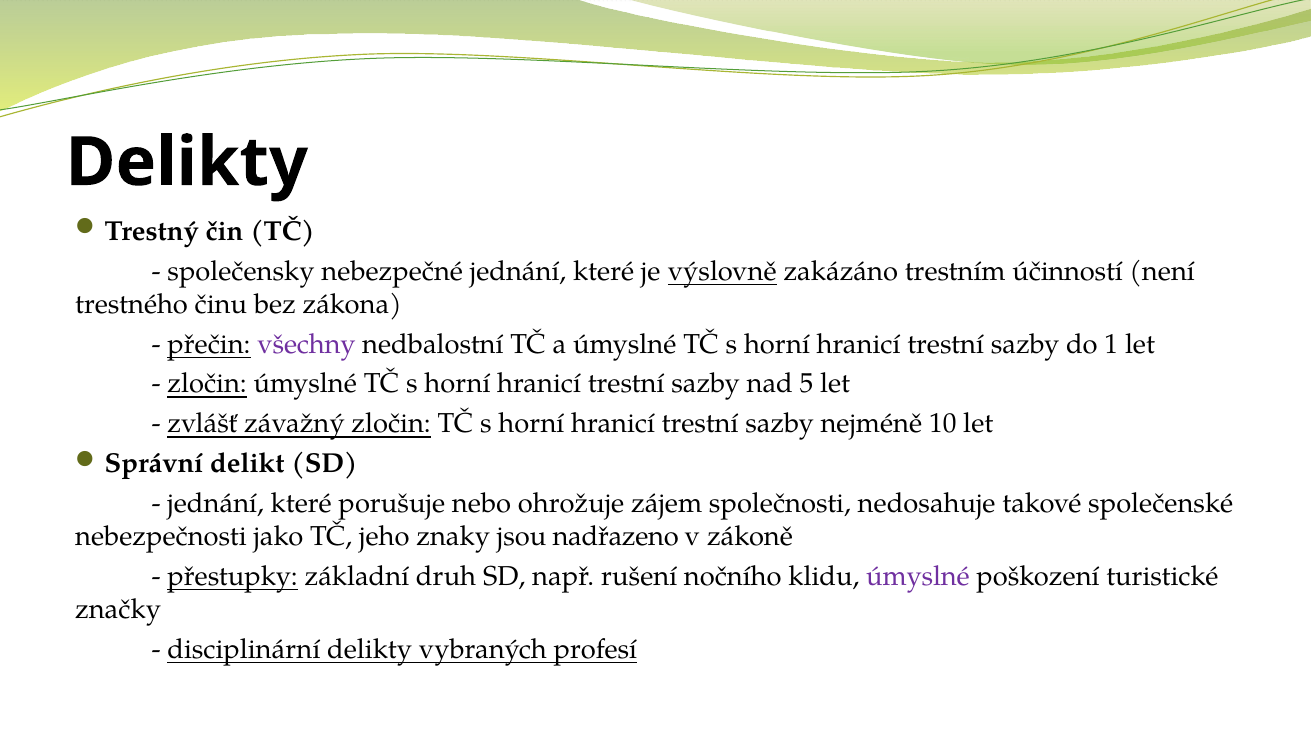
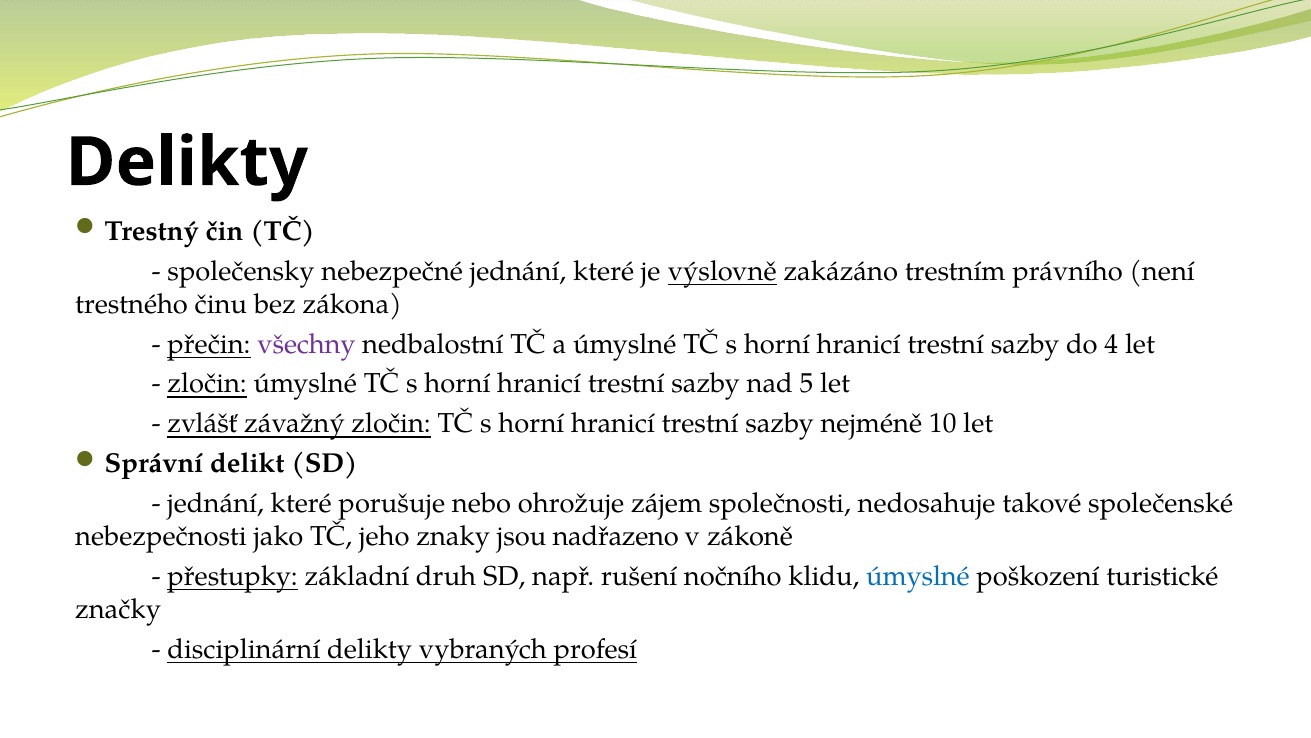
účinností: účinností -> právního
1: 1 -> 4
úmyslné at (918, 576) colour: purple -> blue
